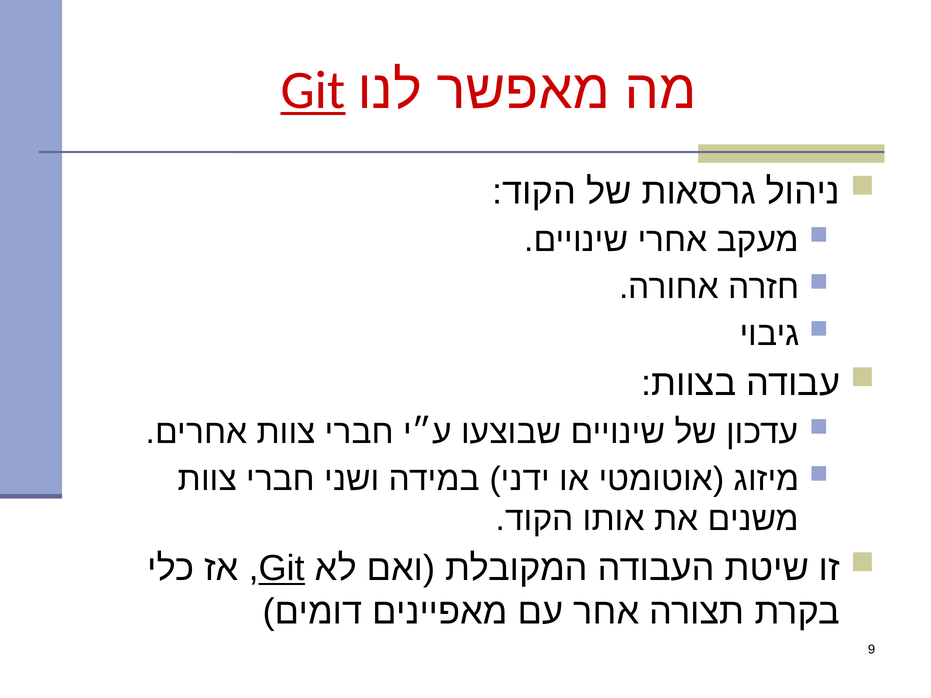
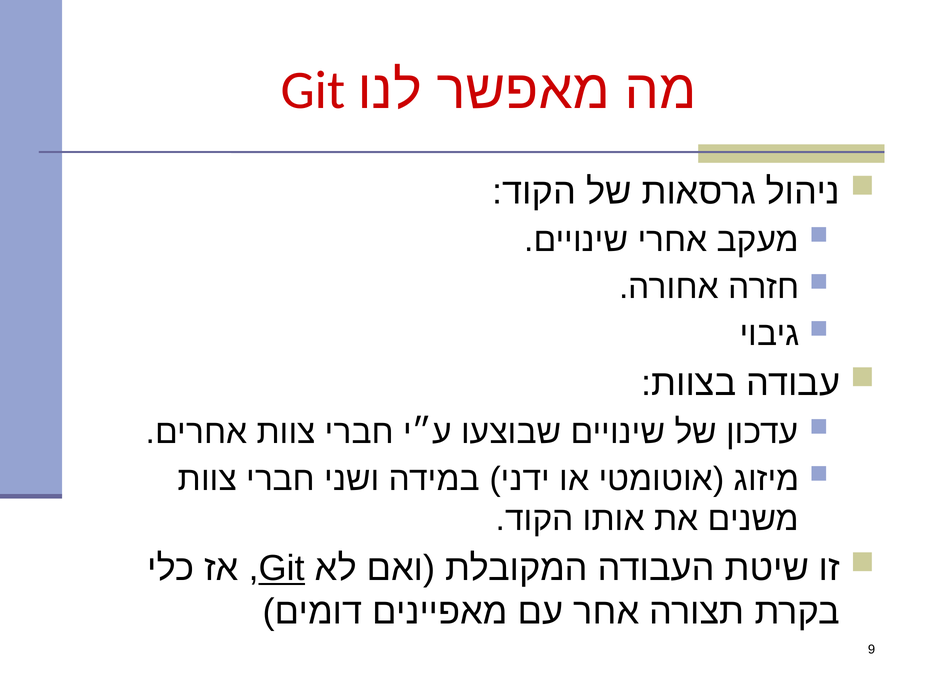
Git at (313, 90) underline: present -> none
